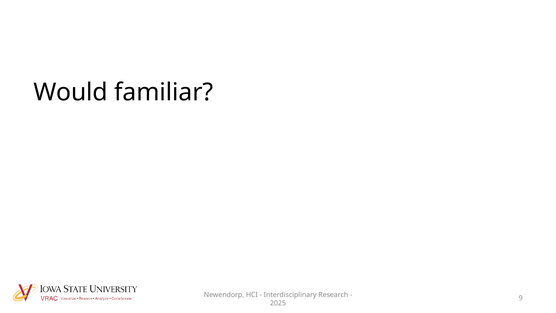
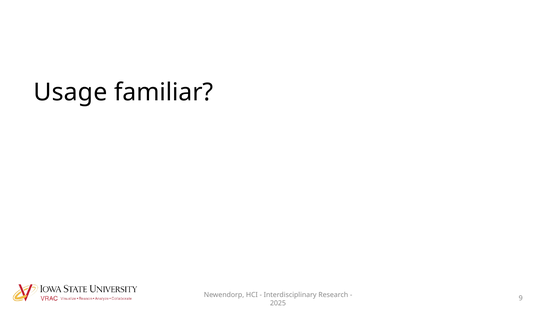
Would: Would -> Usage
